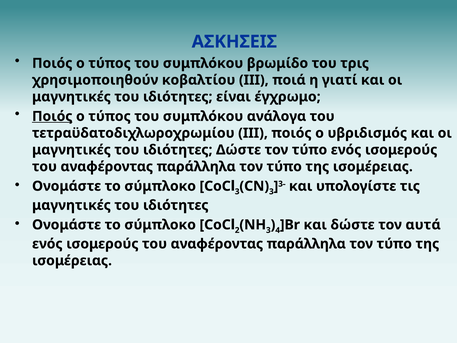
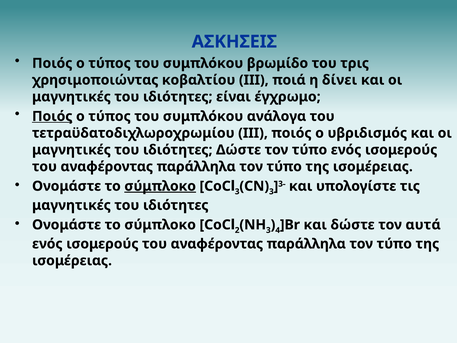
χρησιμοποιηθούν: χρησιμοποιηθούν -> χρησιμοποιώντας
γιατί: γιατί -> δίνει
σύμπλοκο at (160, 186) underline: none -> present
